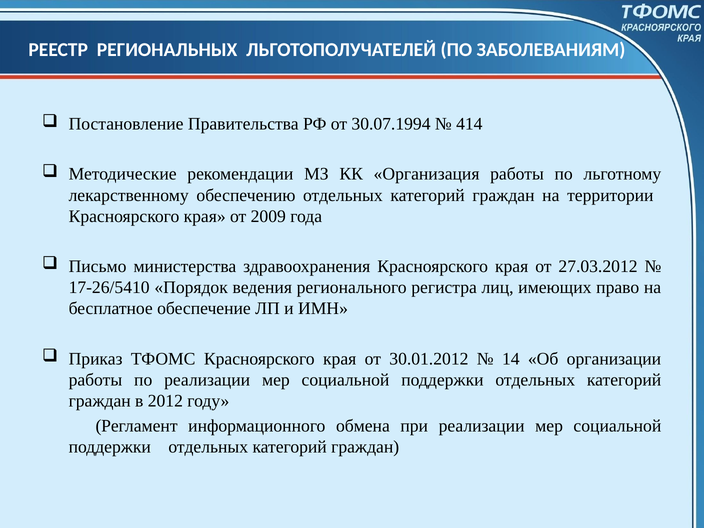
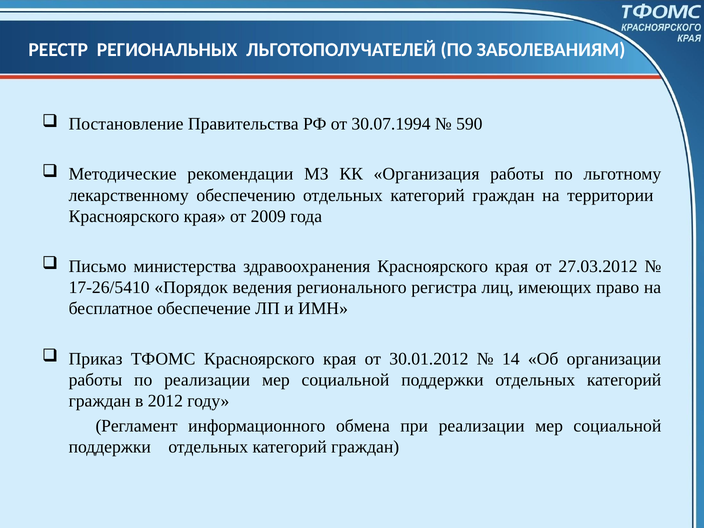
414: 414 -> 590
